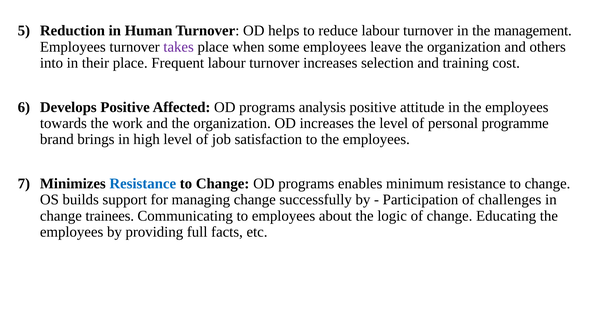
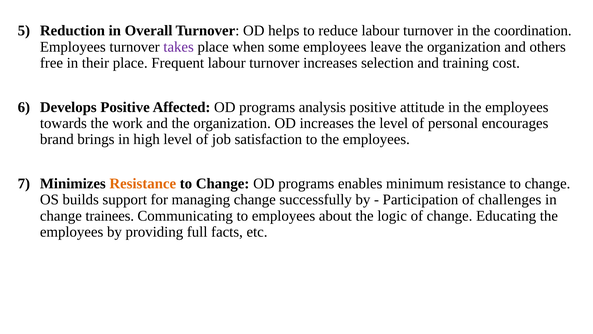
Human: Human -> Overall
management: management -> coordination
into: into -> free
programme: programme -> encourages
Resistance at (143, 183) colour: blue -> orange
